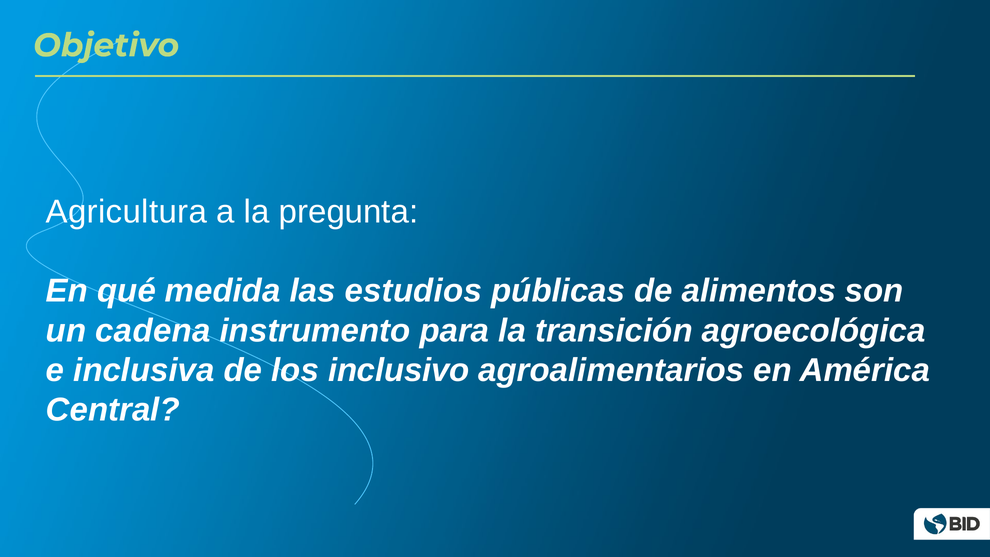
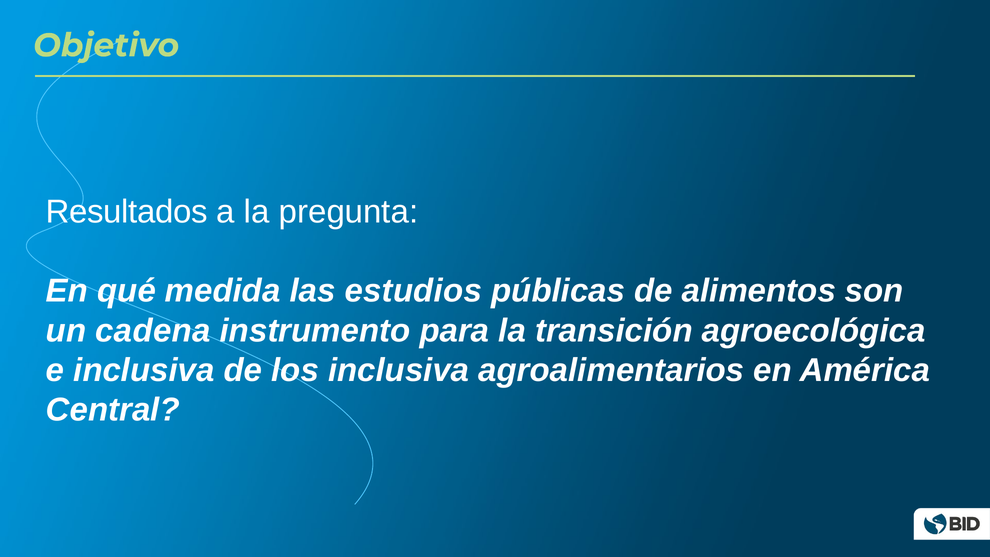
Agricultura: Agricultura -> Resultados
los inclusivo: inclusivo -> inclusiva
